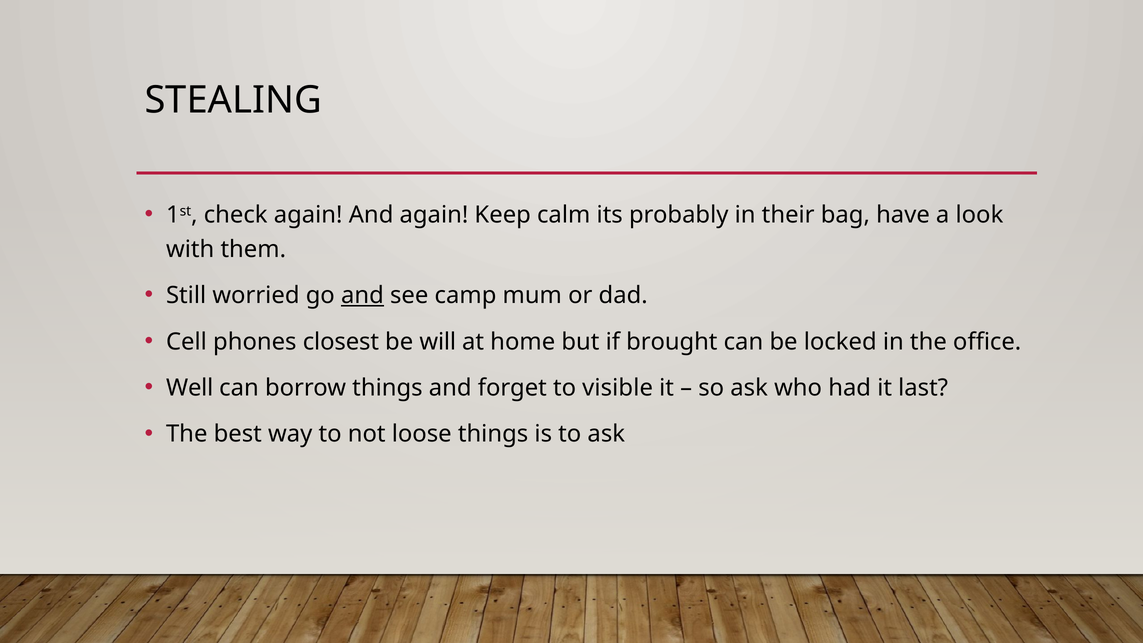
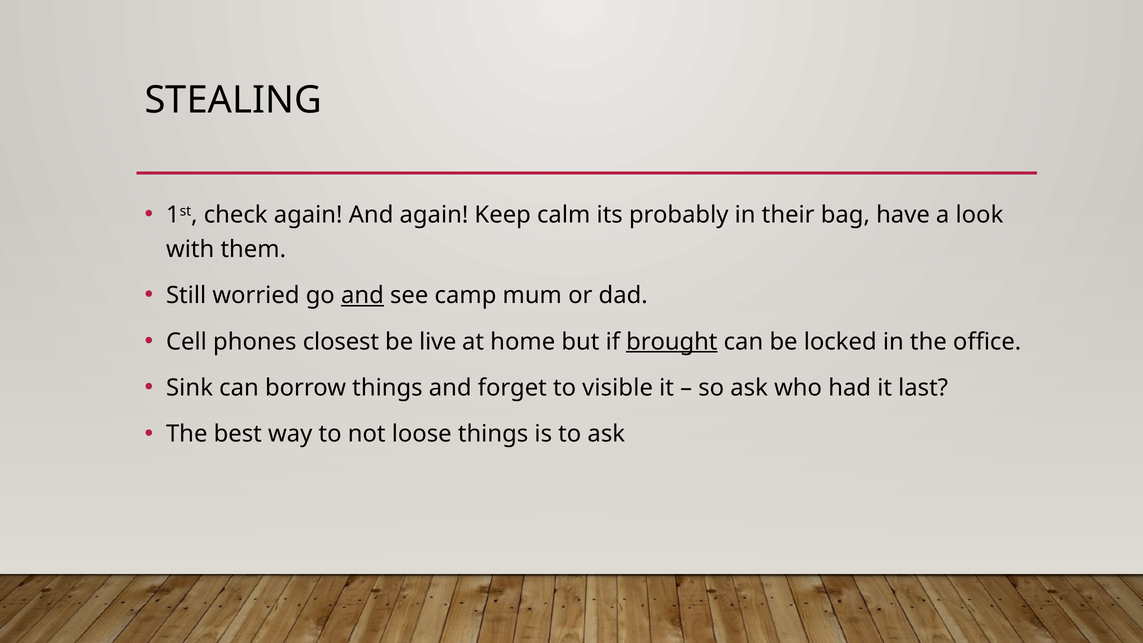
will: will -> live
brought underline: none -> present
Well: Well -> Sink
